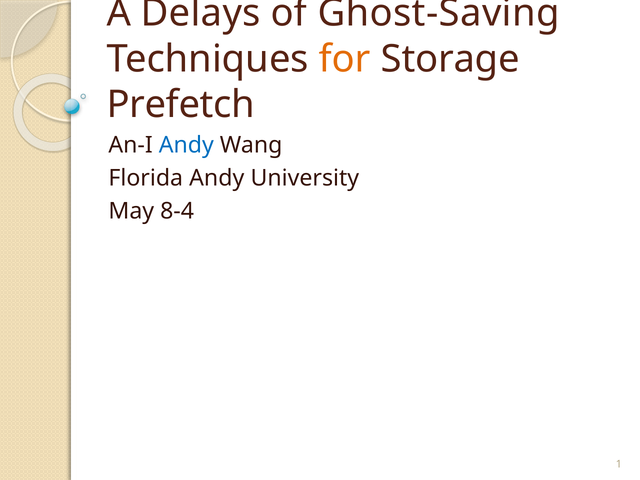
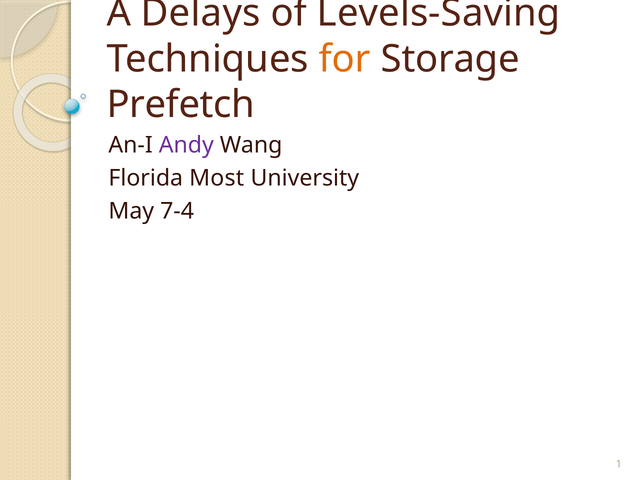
Ghost-Saving: Ghost-Saving -> Levels-Saving
Andy at (186, 145) colour: blue -> purple
Florida Andy: Andy -> Most
8-4: 8-4 -> 7-4
